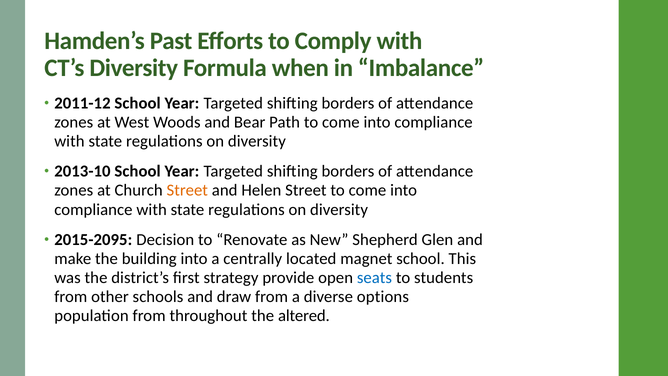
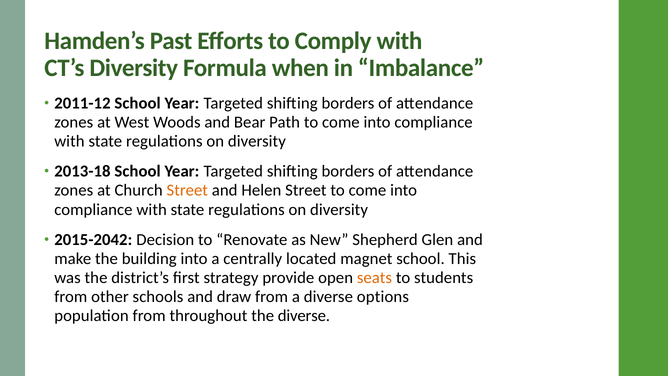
2013-10: 2013-10 -> 2013-18
2015-2095: 2015-2095 -> 2015-2042
seats colour: blue -> orange
the altered: altered -> diverse
